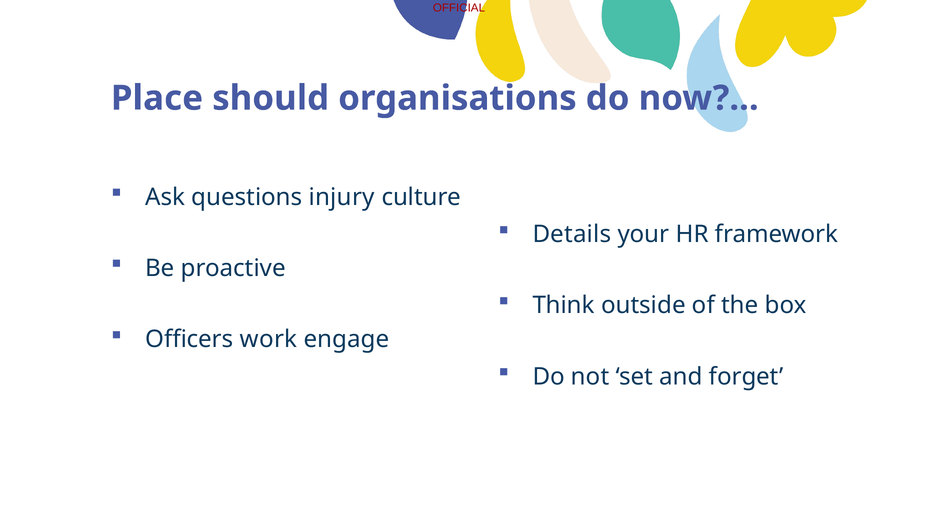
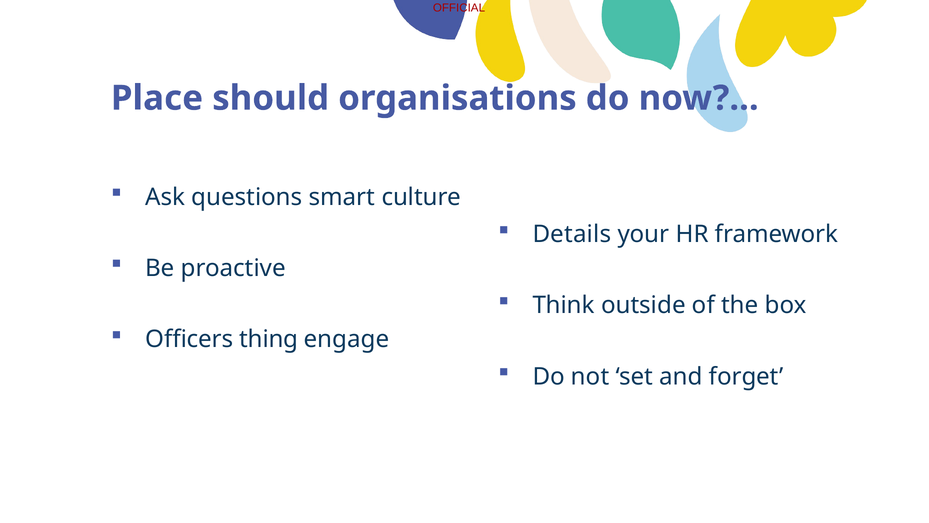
injury: injury -> smart
work: work -> thing
